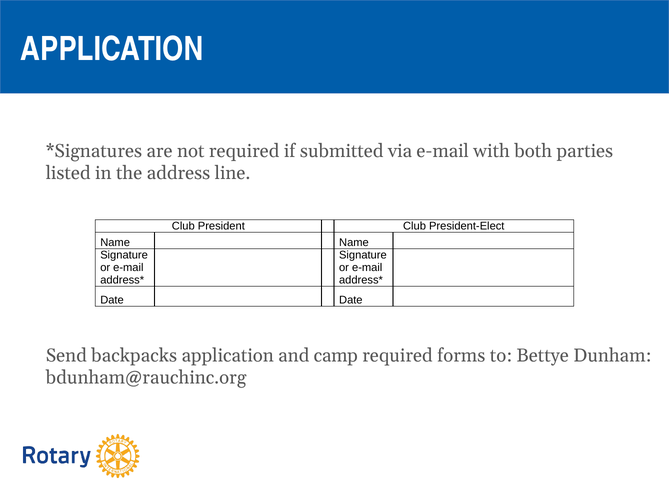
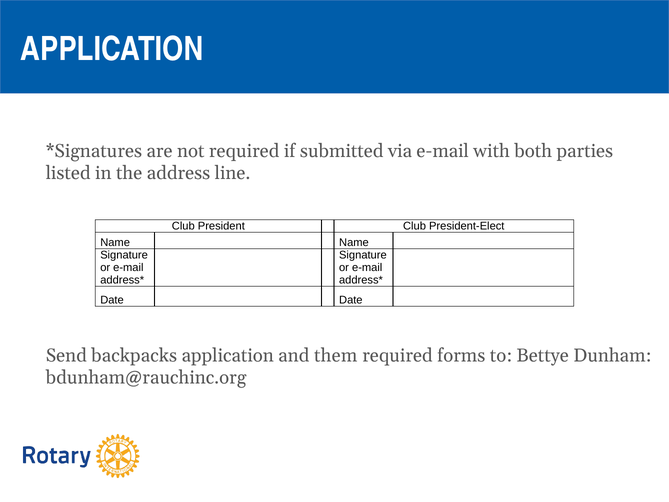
camp: camp -> them
